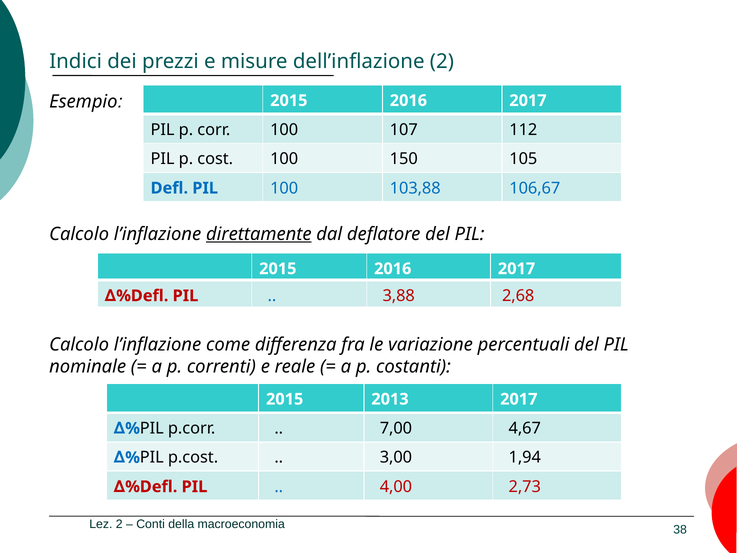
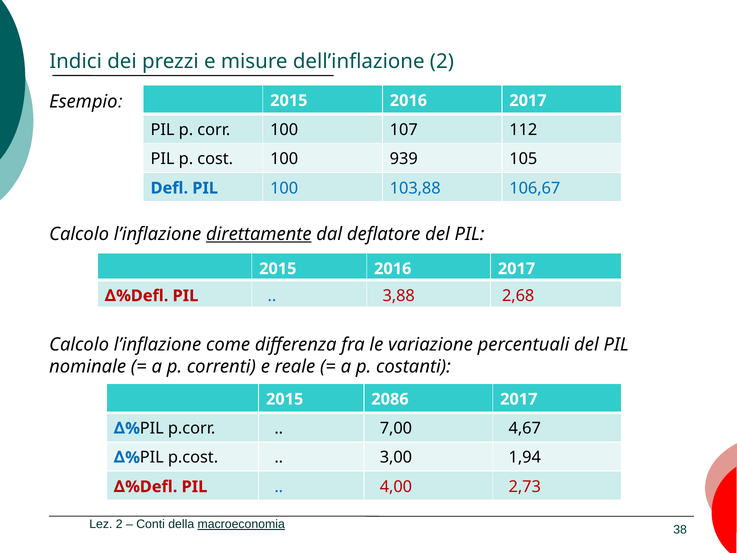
150: 150 -> 939
2013: 2013 -> 2086
macroeconomia underline: none -> present
